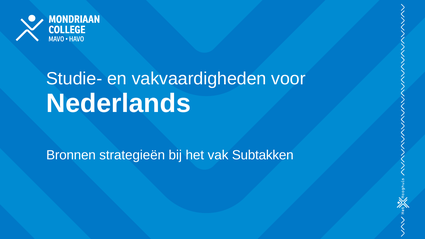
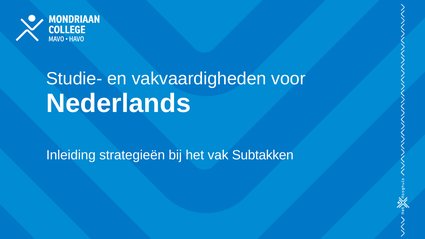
Bronnen: Bronnen -> Inleiding
